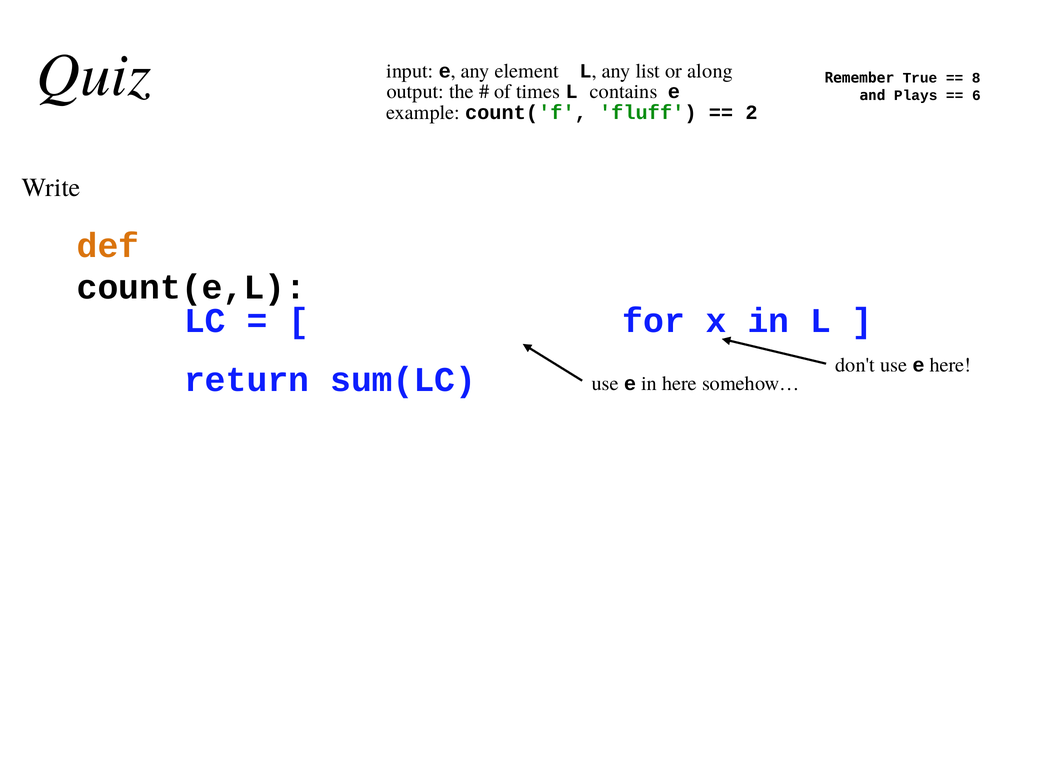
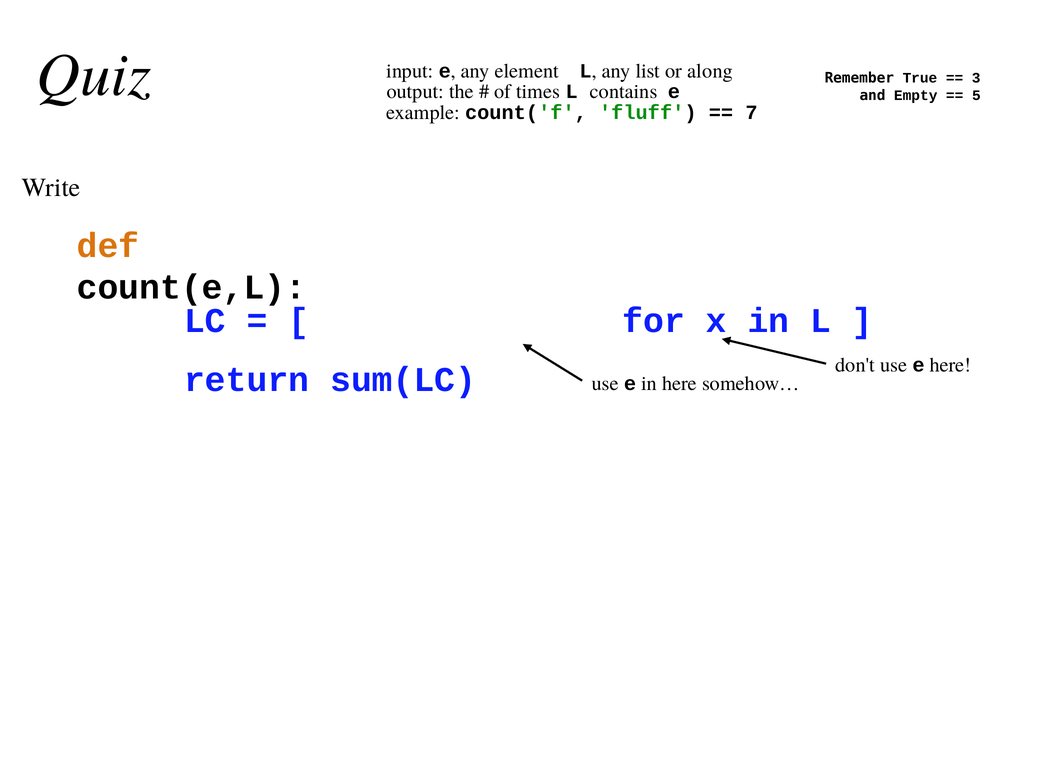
8: 8 -> 3
Plays: Plays -> Empty
6: 6 -> 5
2: 2 -> 7
